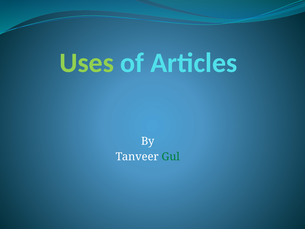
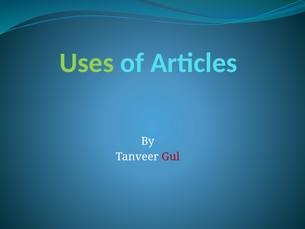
Gul colour: green -> red
